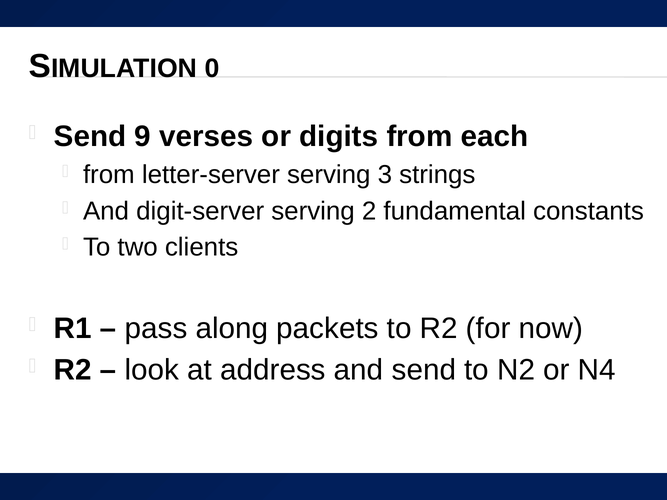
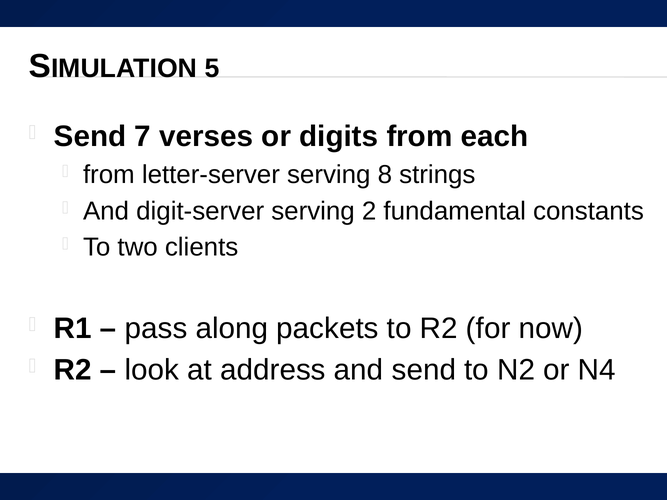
0: 0 -> 5
9: 9 -> 7
3: 3 -> 8
